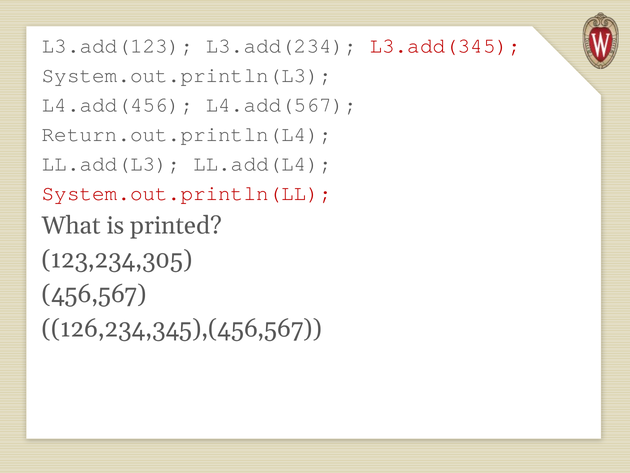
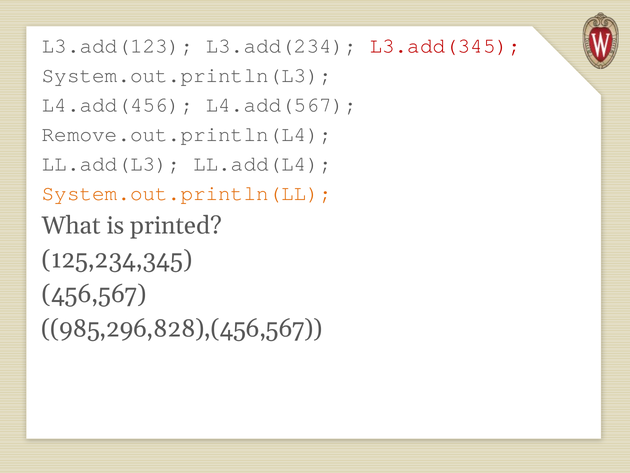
Return.out.println(L4: Return.out.println(L4 -> Remove.out.println(L4
System.out.println(LL colour: red -> orange
123,234,305: 123,234,305 -> 125,234,345
126,234,345),(456,567: 126,234,345),(456,567 -> 985,296,828),(456,567
